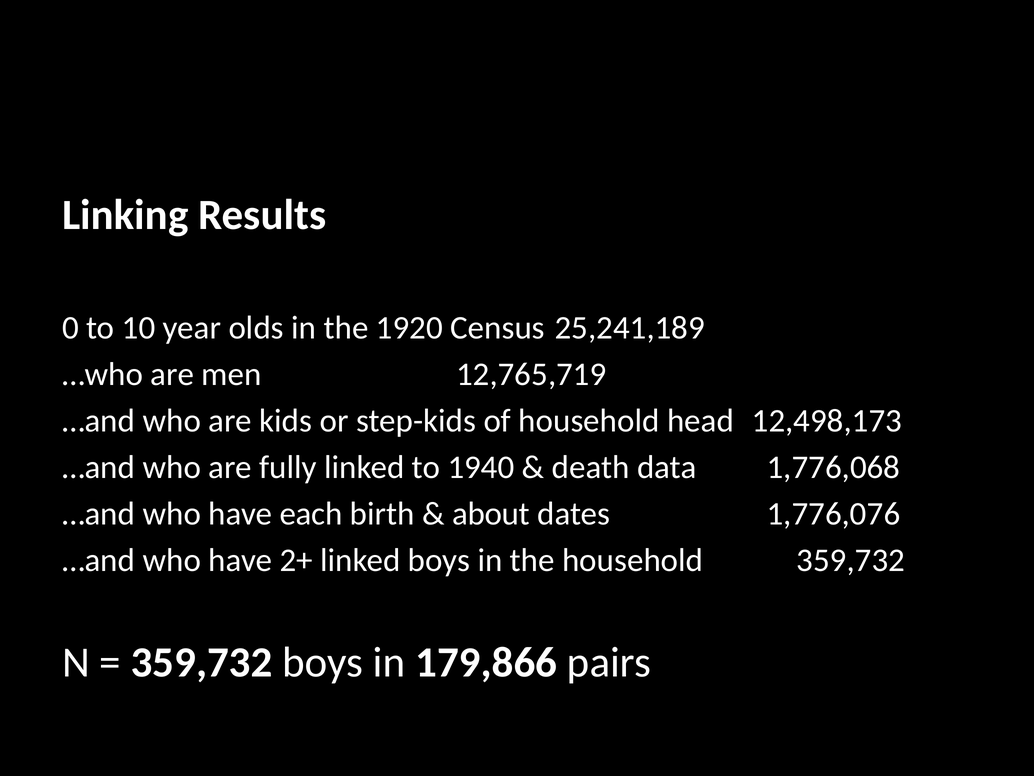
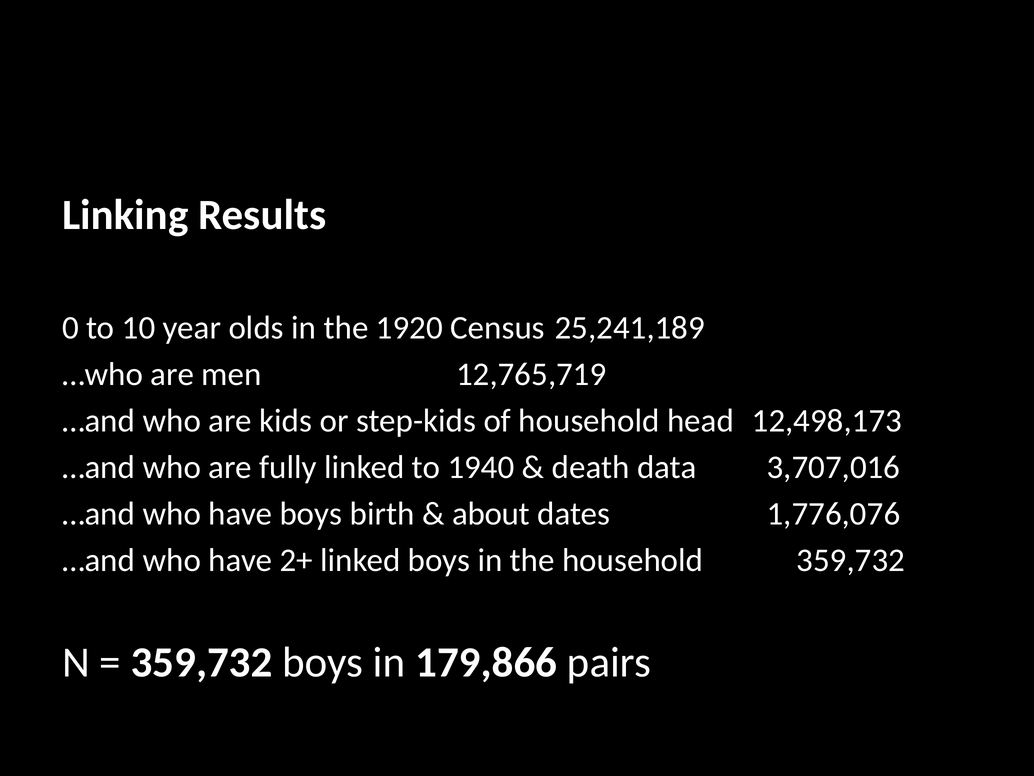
1,776,068: 1,776,068 -> 3,707,016
have each: each -> boys
